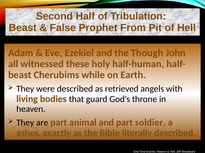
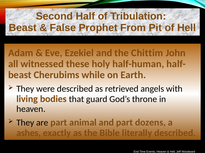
Though: Though -> Chittim
soldier: soldier -> dozens
